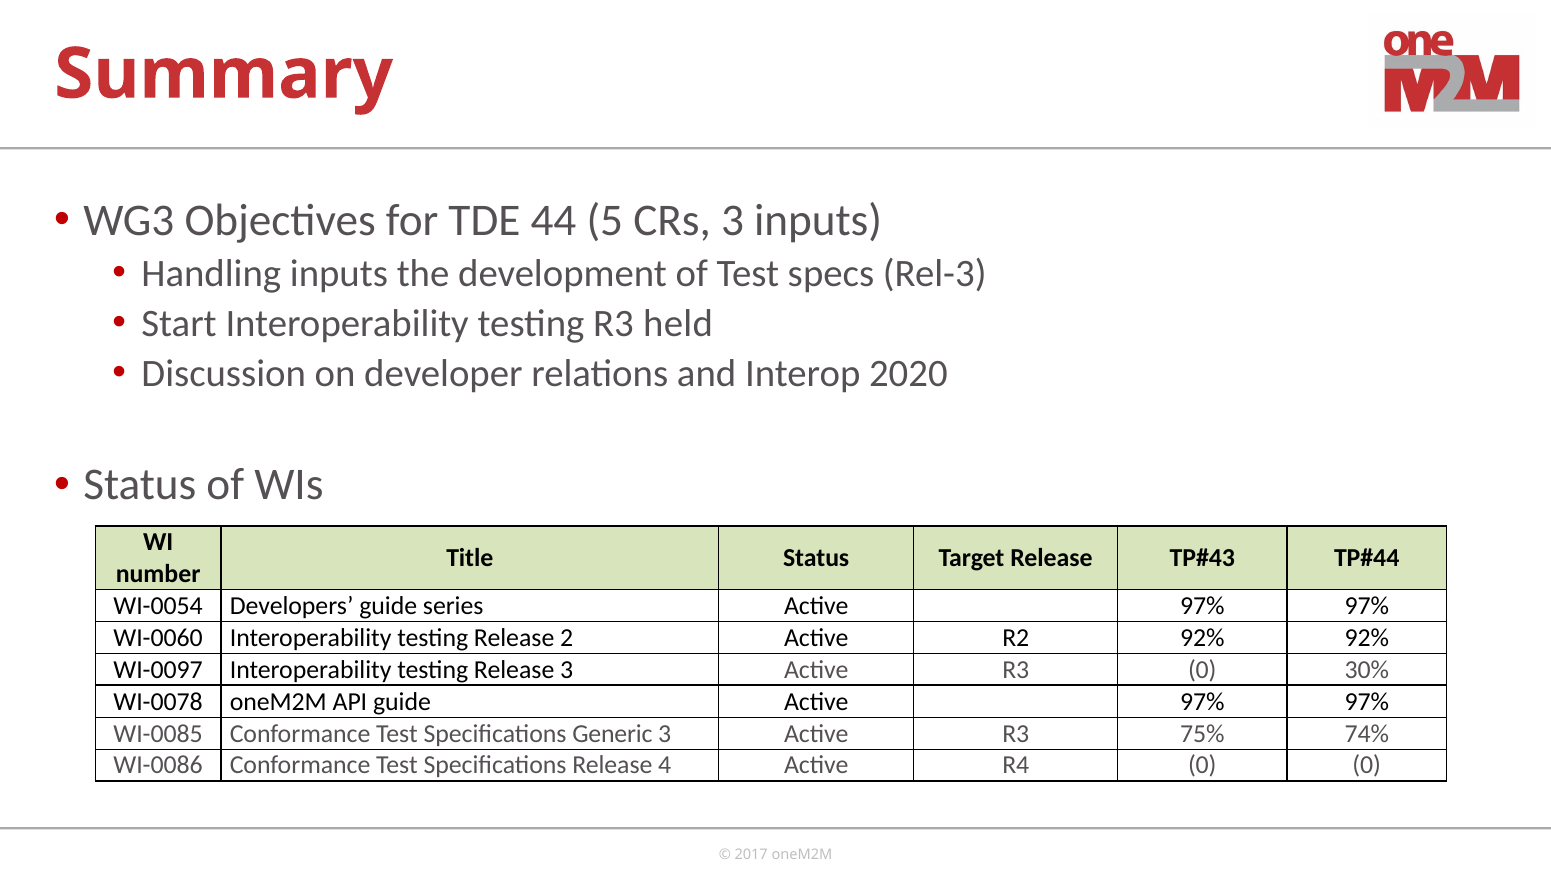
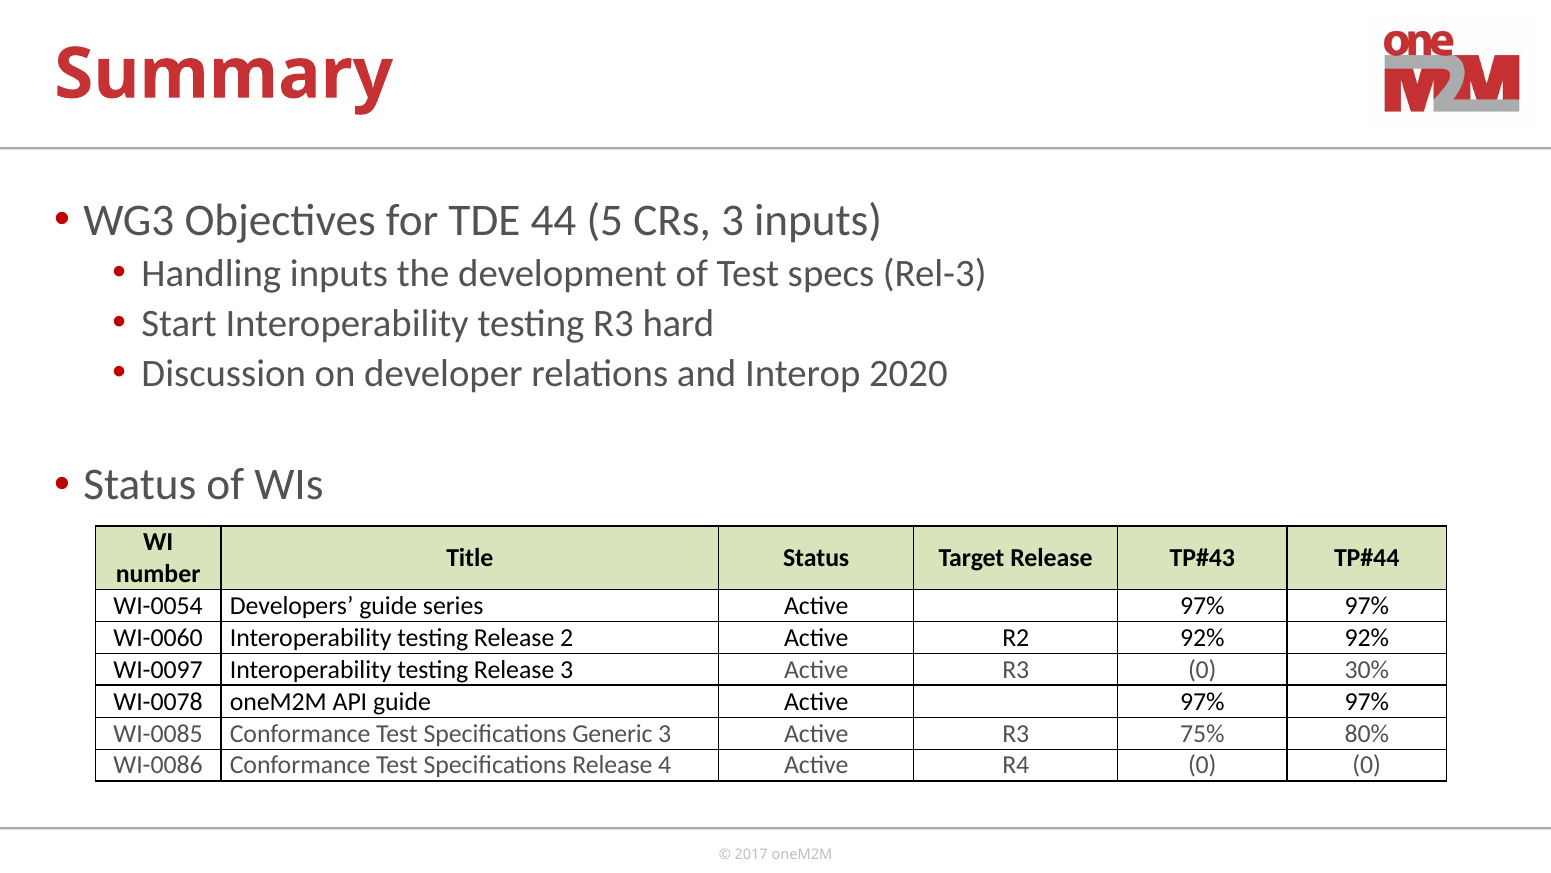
held: held -> hard
74%: 74% -> 80%
